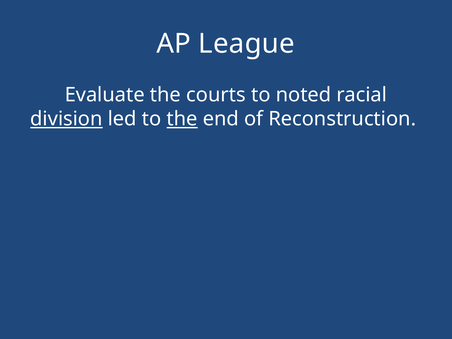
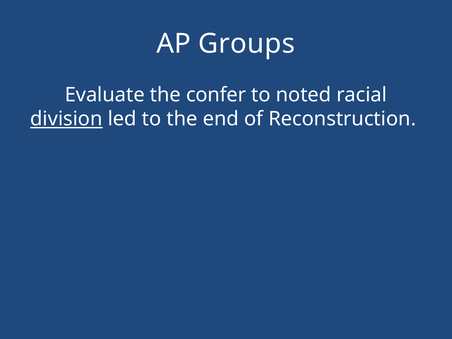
League: League -> Groups
courts: courts -> confer
the at (182, 119) underline: present -> none
